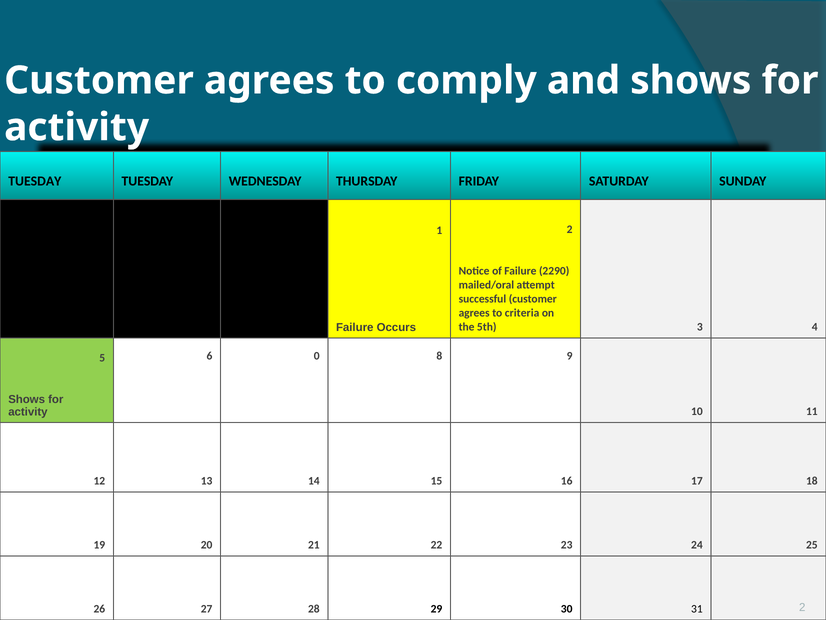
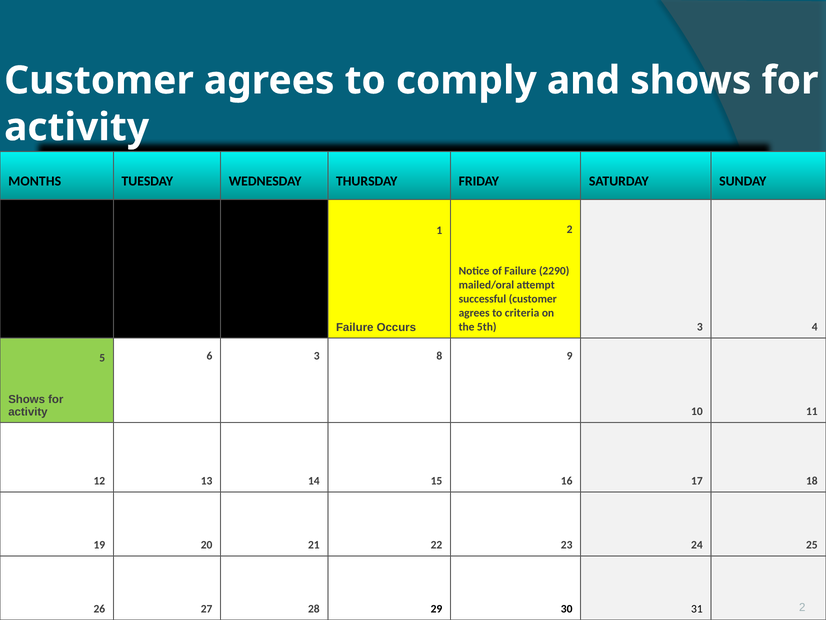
TUESDAY at (35, 181): TUESDAY -> MONTHS
6 0: 0 -> 3
